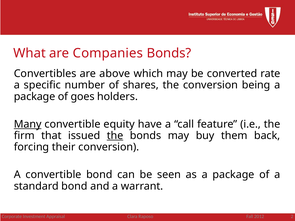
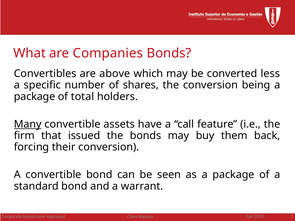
rate: rate -> less
goes: goes -> total
equity: equity -> assets
the at (115, 136) underline: present -> none
